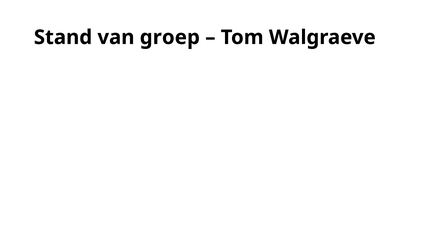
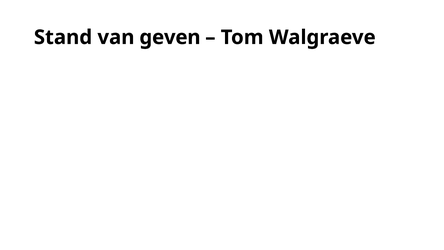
groep: groep -> geven
